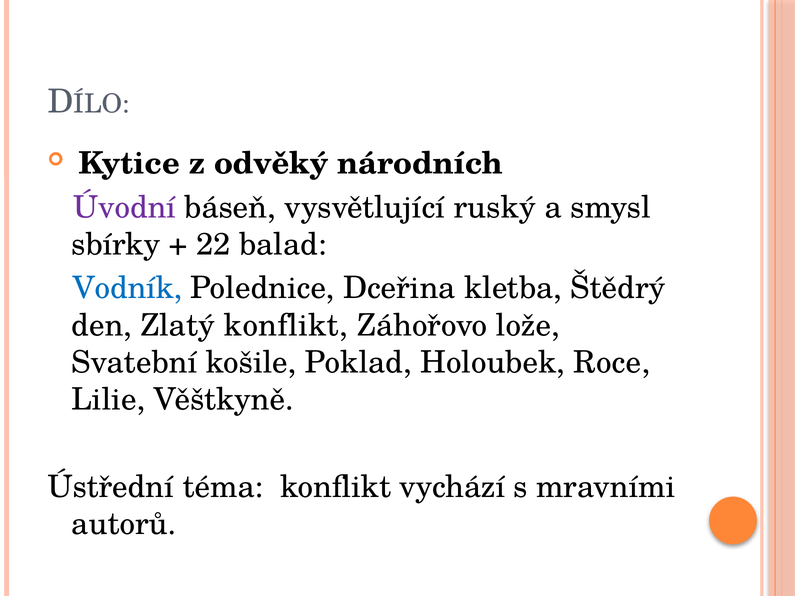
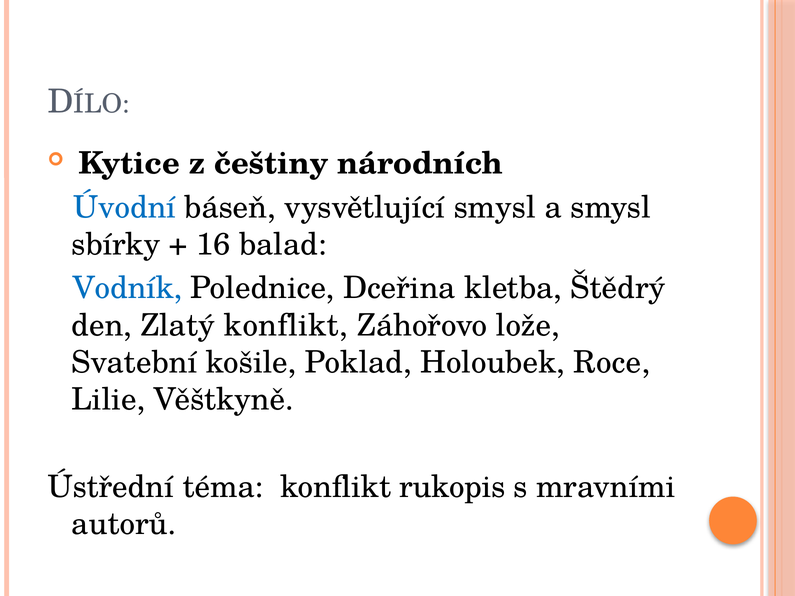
odvěký: odvěký -> češtiny
Úvodní colour: purple -> blue
vysvětlující ruský: ruský -> smysl
22: 22 -> 16
vychází: vychází -> rukopis
